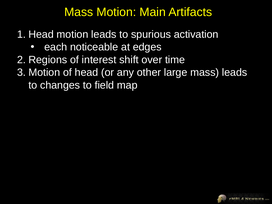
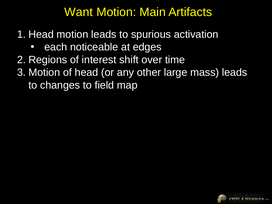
Mass at (79, 12): Mass -> Want
